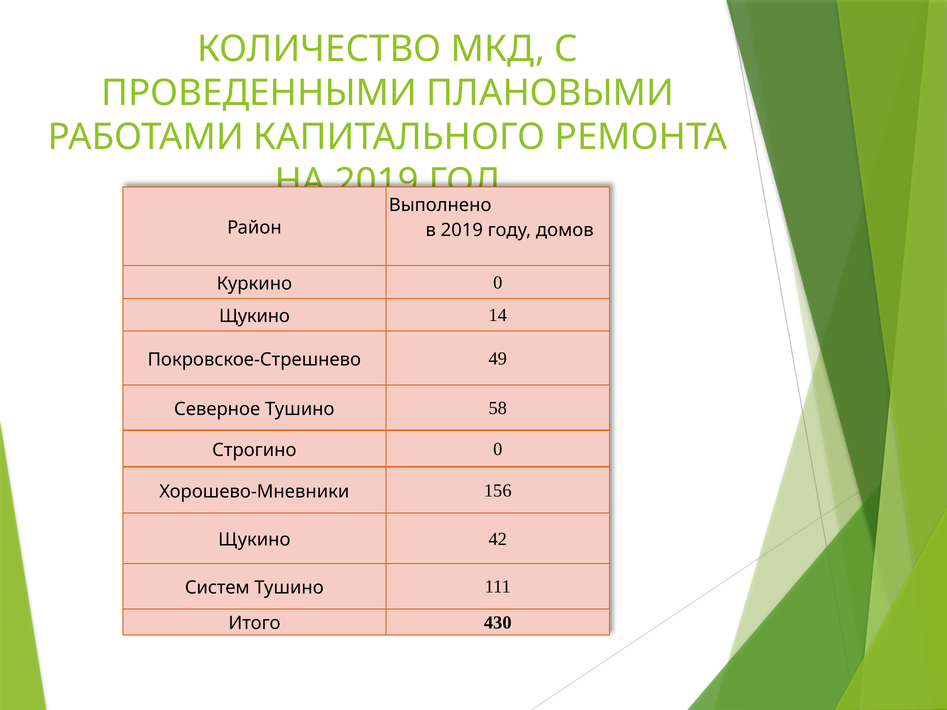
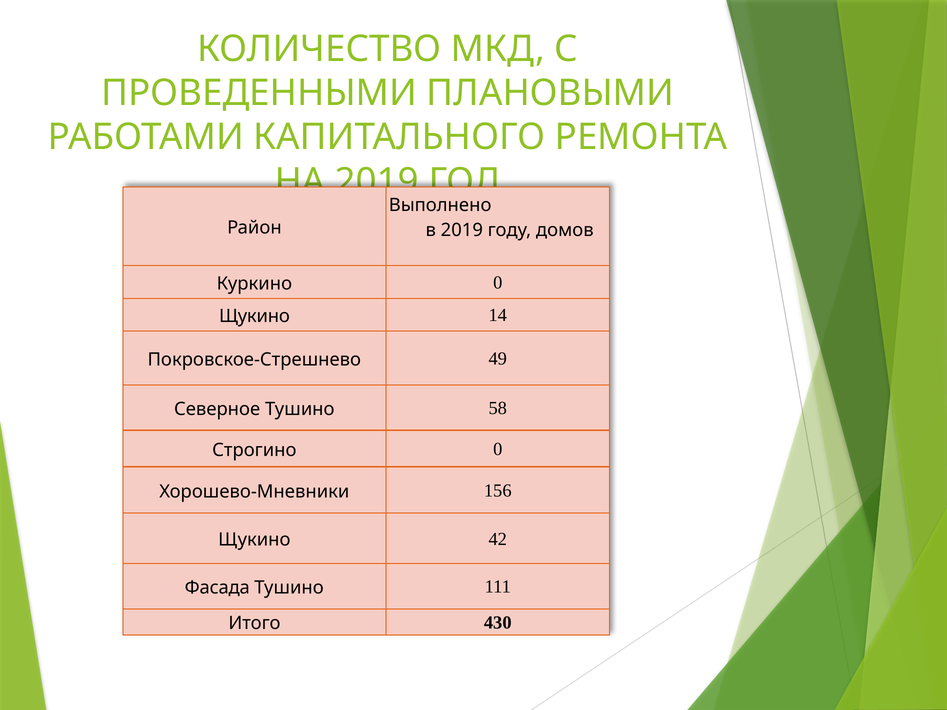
Систем: Систем -> Фасада
